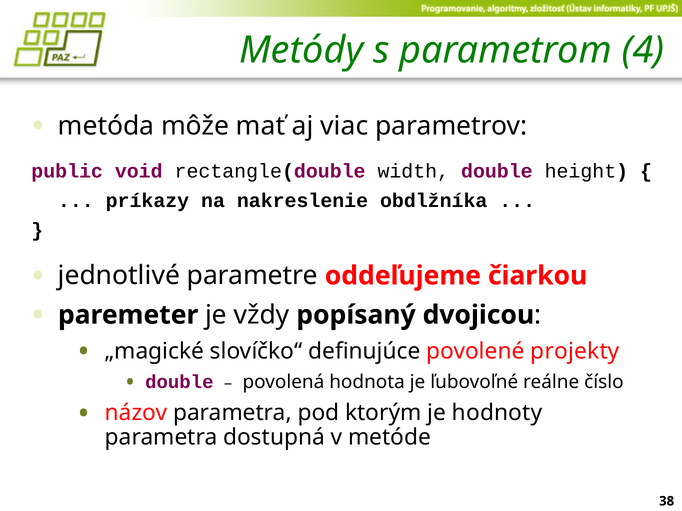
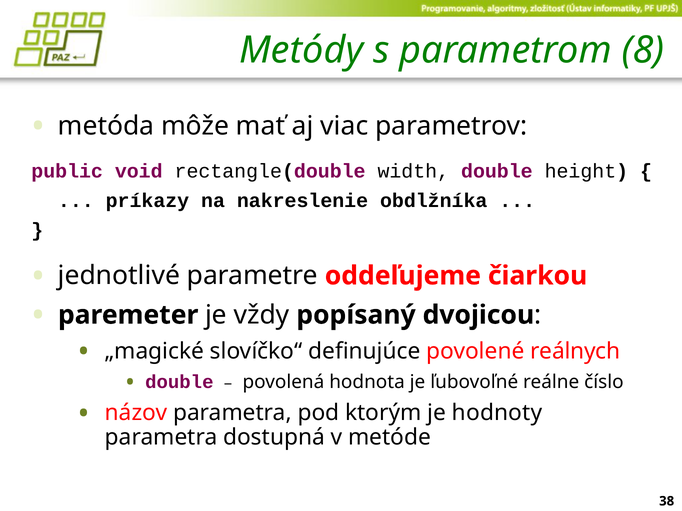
4: 4 -> 8
projekty: projekty -> reálnych
